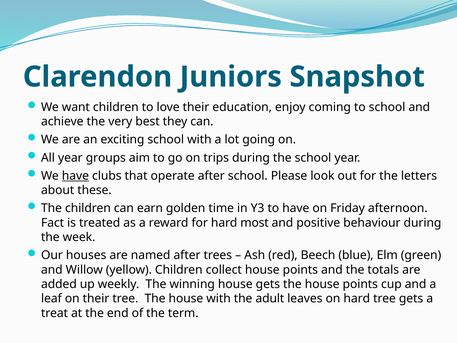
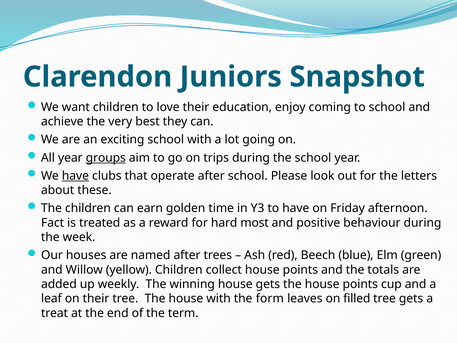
groups underline: none -> present
adult: adult -> form
on hard: hard -> filled
